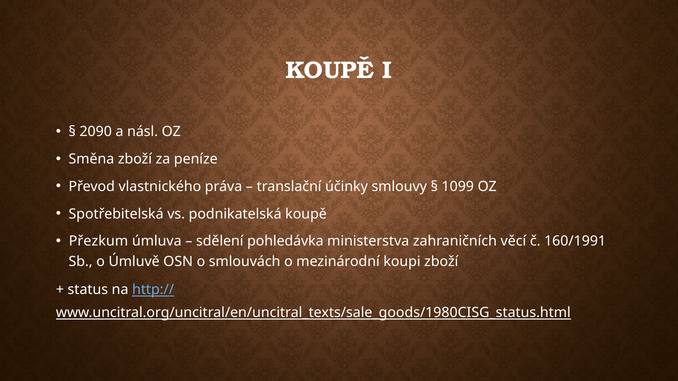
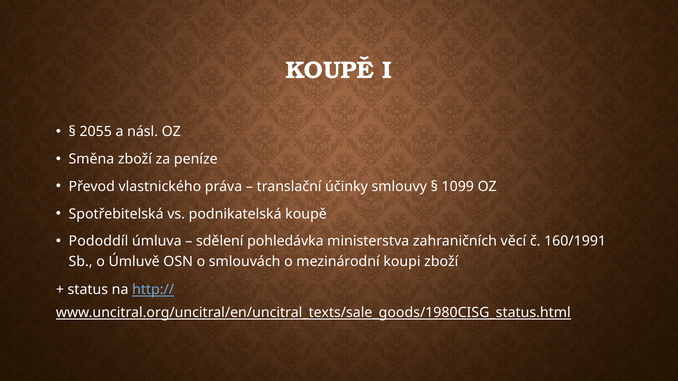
2090: 2090 -> 2055
Přezkum: Přezkum -> Pododdíl
